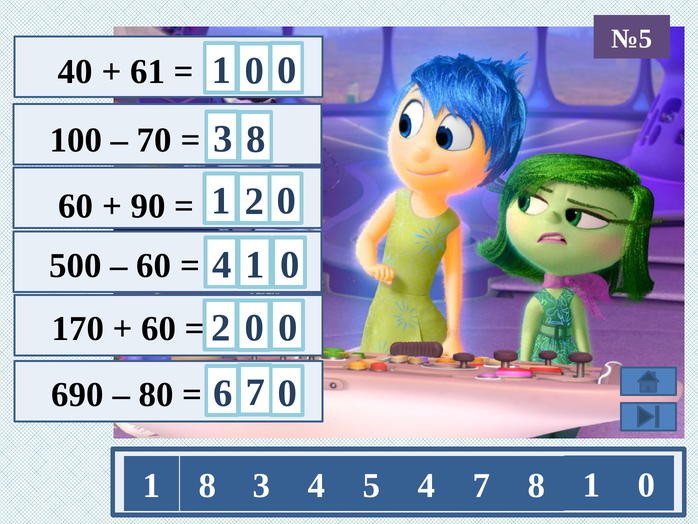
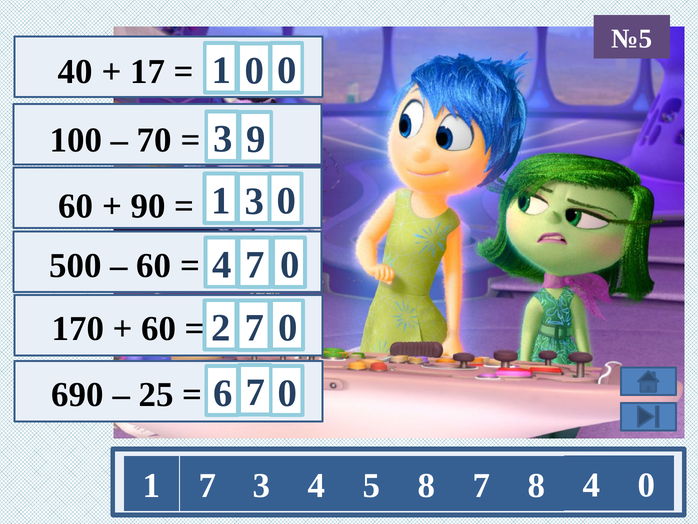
61: 61 -> 17
3 8: 8 -> 9
2 at (254, 201): 2 -> 3
4 1: 1 -> 7
2 0: 0 -> 7
80: 80 -> 25
1 8: 8 -> 7
5 4: 4 -> 8
7 8 1: 1 -> 4
